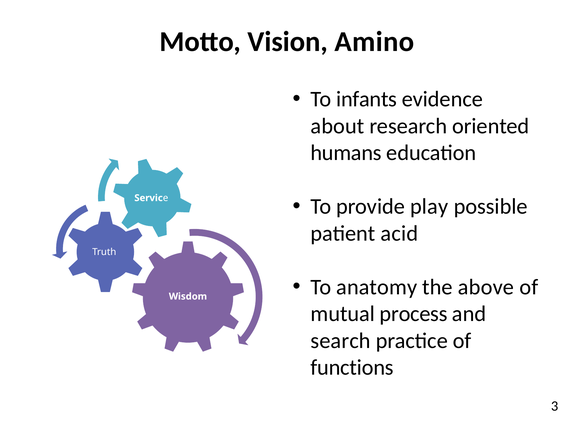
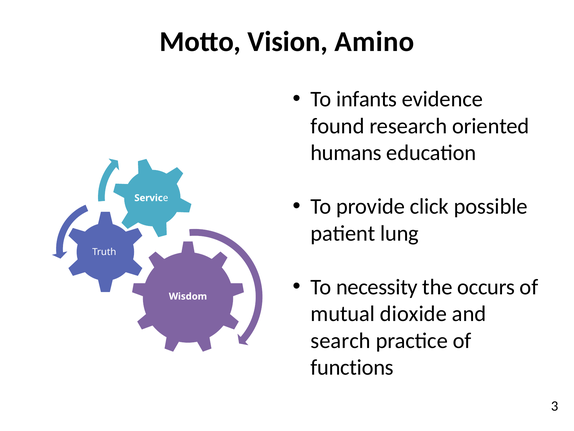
about: about -> found
play: play -> click
acid: acid -> lung
anatomy: anatomy -> necessity
above: above -> occurs
process: process -> dioxide
